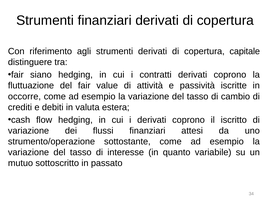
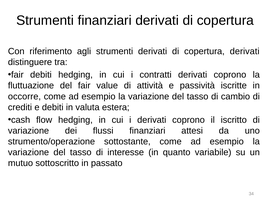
copertura capitale: capitale -> derivati
fair siano: siano -> debiti
